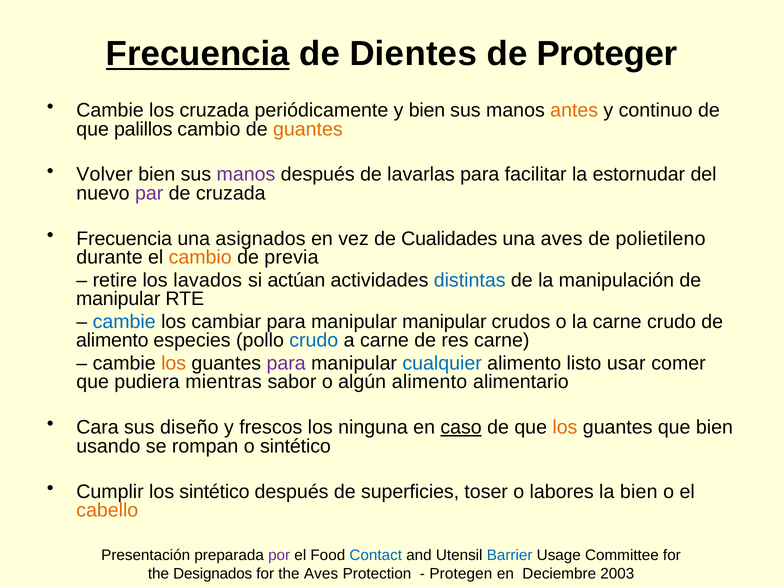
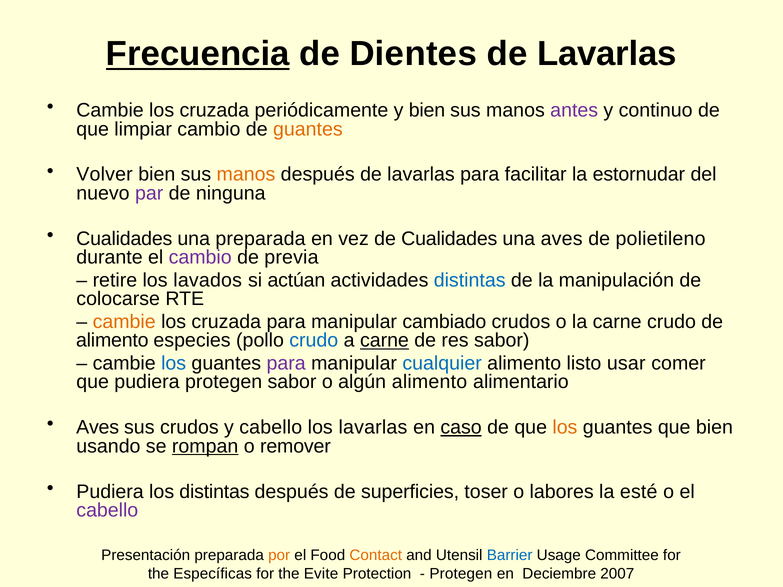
Proteger at (607, 54): Proteger -> Lavarlas
antes colour: orange -> purple
palillos: palillos -> limpiar
manos at (246, 175) colour: purple -> orange
de cruzada: cruzada -> ninguna
Frecuencia at (124, 239): Frecuencia -> Cualidades
una asignados: asignados -> preparada
cambio at (200, 258) colour: orange -> purple
manipular at (118, 299): manipular -> colocarse
cambie at (124, 322) colour: blue -> orange
cambiar at (226, 322): cambiar -> cruzada
manipular manipular: manipular -> cambiado
carne at (384, 341) underline: none -> present
res carne: carne -> sabor
los at (174, 363) colour: orange -> blue
pudiera mientras: mientras -> protegen
Cara at (98, 428): Cara -> Aves
sus diseño: diseño -> crudos
y frescos: frescos -> cabello
los ninguna: ninguna -> lavarlas
rompan underline: none -> present
o sintético: sintético -> remover
Cumplir at (110, 492): Cumplir -> Pudiera
los sintético: sintético -> distintas
la bien: bien -> esté
cabello at (107, 511) colour: orange -> purple
por colour: purple -> orange
Contact colour: blue -> orange
Designados: Designados -> Específicas
the Aves: Aves -> Evite
2003: 2003 -> 2007
